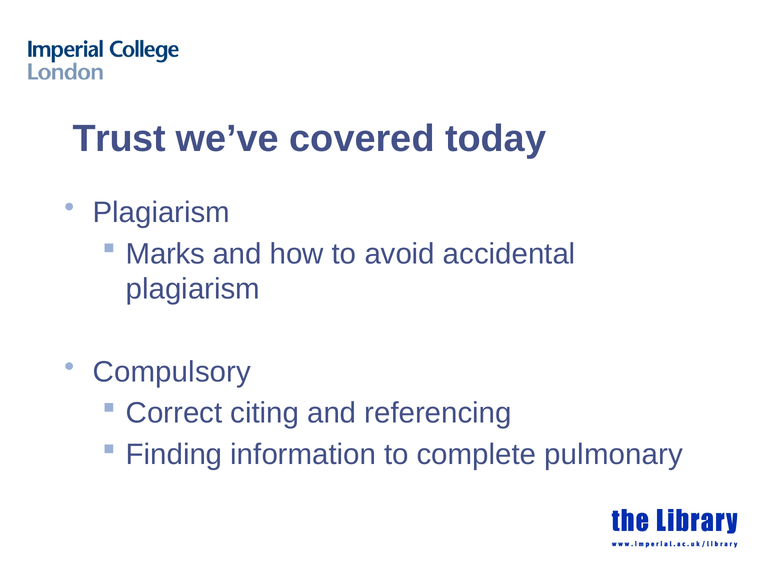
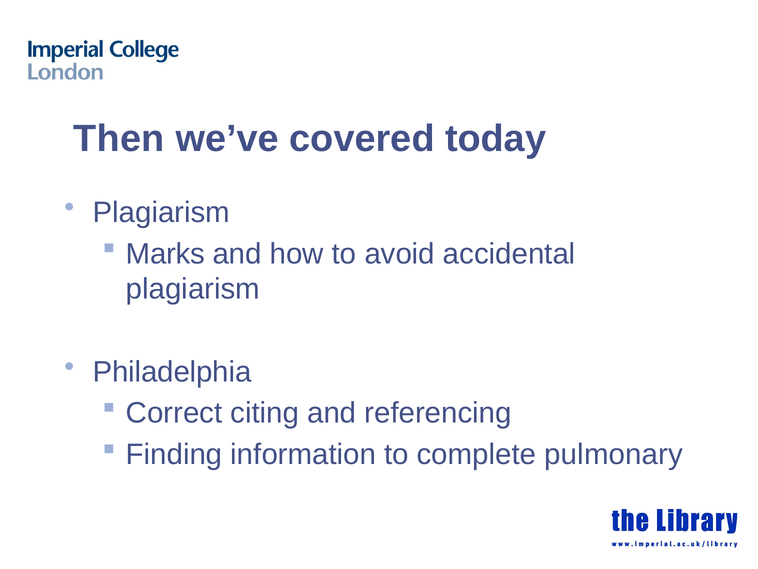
Trust: Trust -> Then
Compulsory: Compulsory -> Philadelphia
